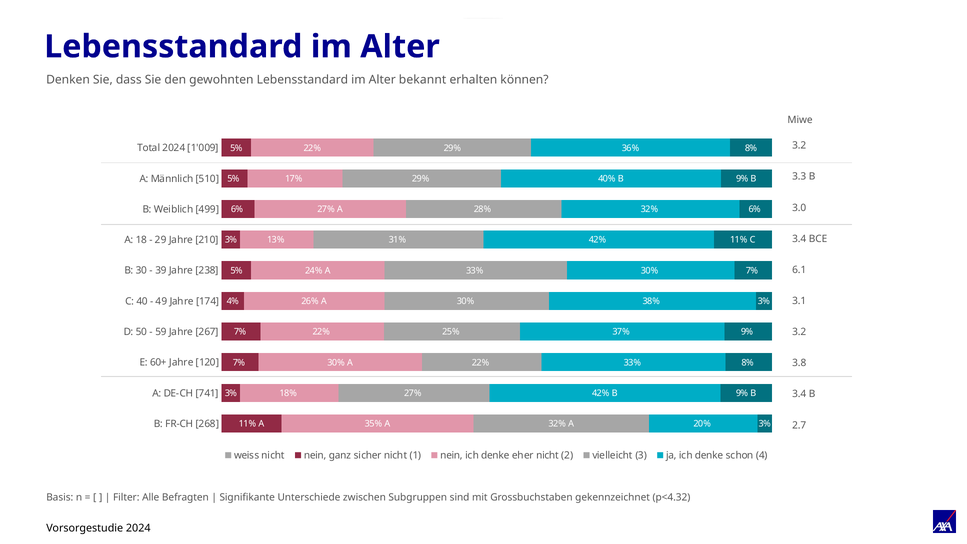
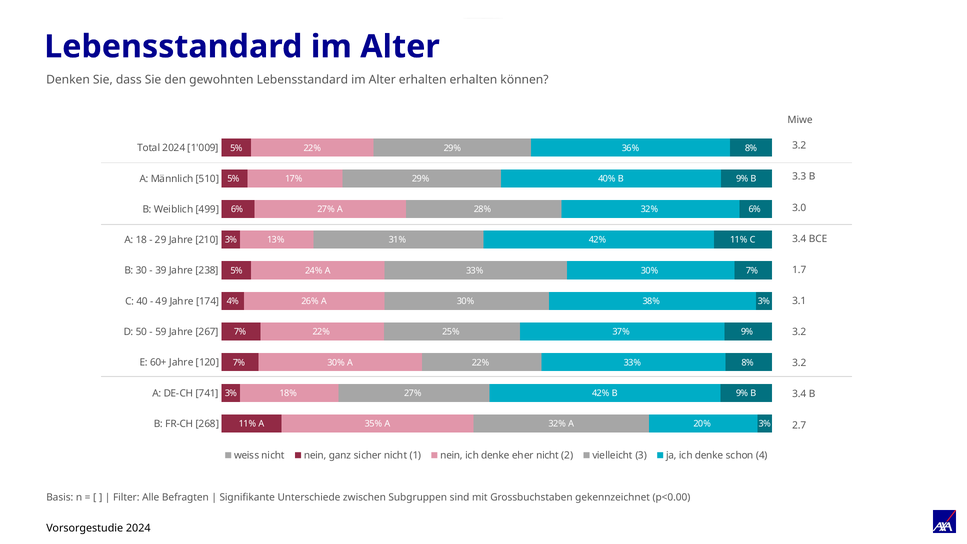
Alter bekannt: bekannt -> erhalten
6.1: 6.1 -> 1.7
3.8 at (799, 363): 3.8 -> 3.2
p<4.32: p<4.32 -> p<0.00
